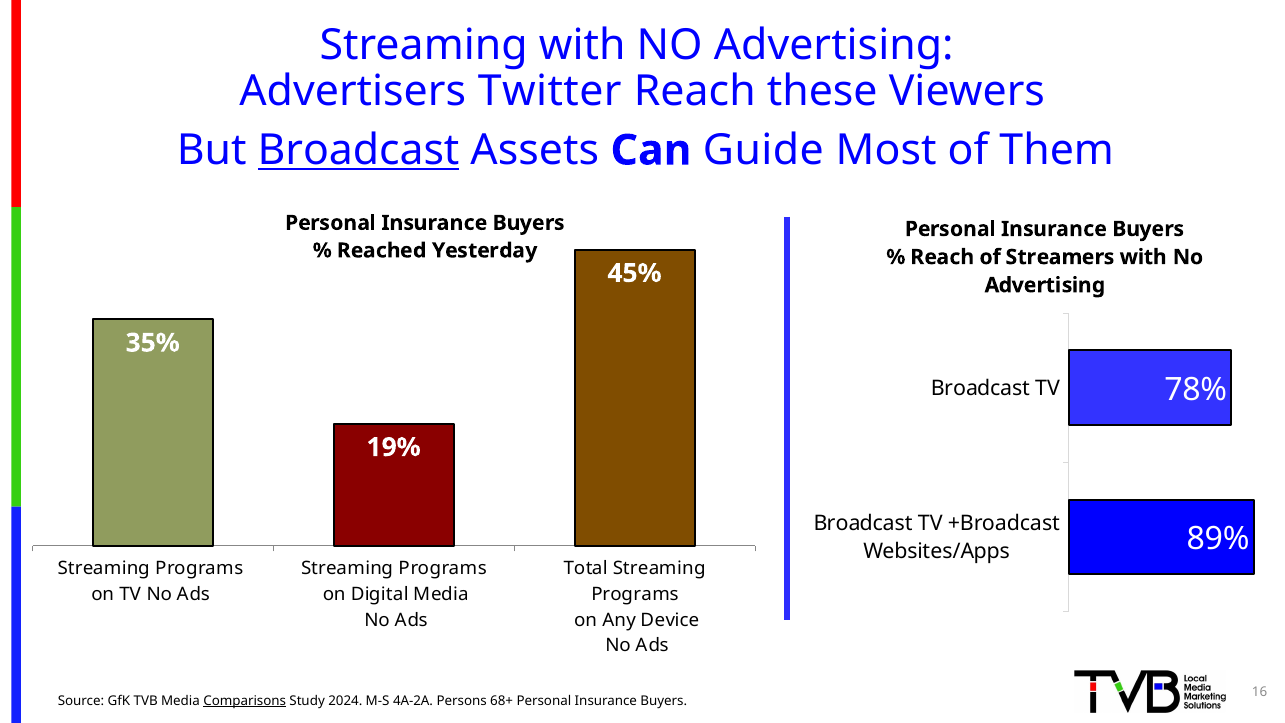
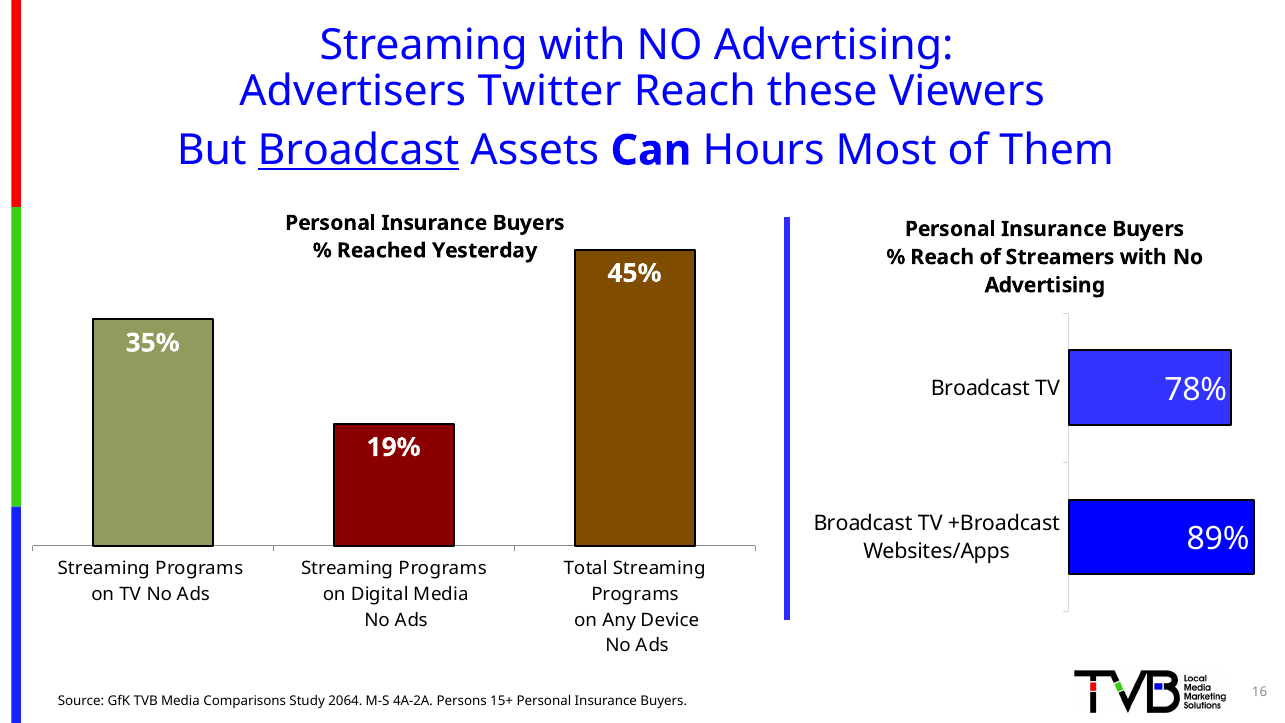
Guide: Guide -> Hours
Comparisons underline: present -> none
2024: 2024 -> 2064
68+: 68+ -> 15+
